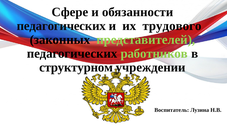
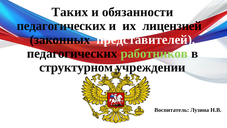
Сфере: Сфере -> Таких
трудового: трудового -> лицензией
представителей colour: light green -> white
